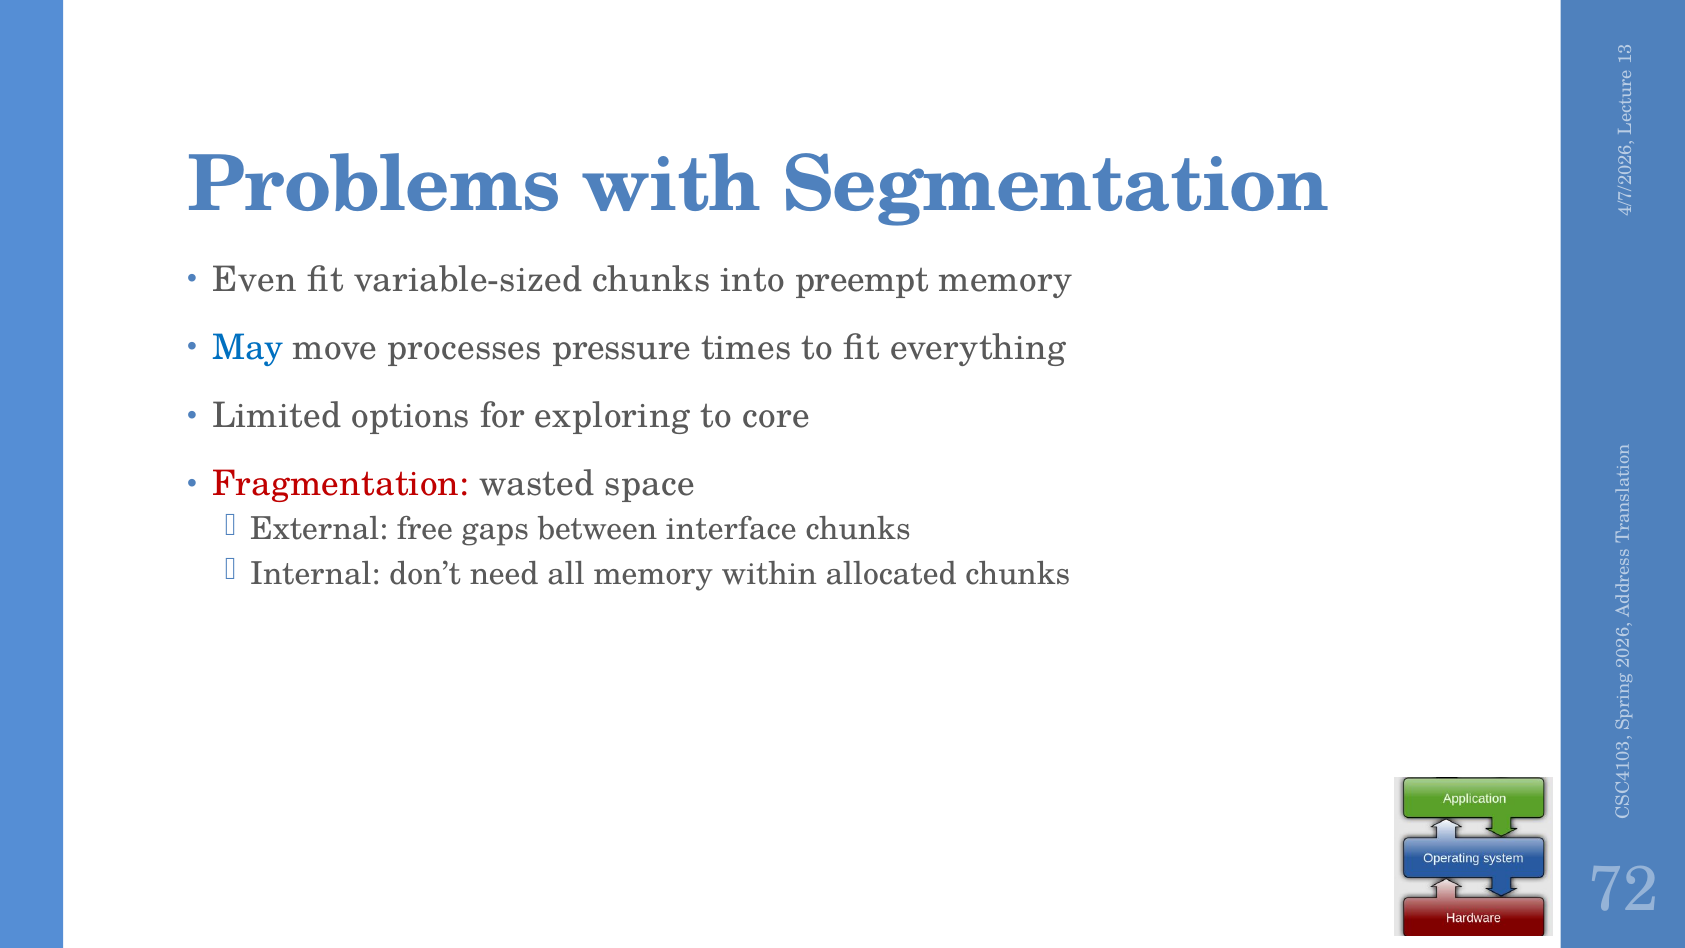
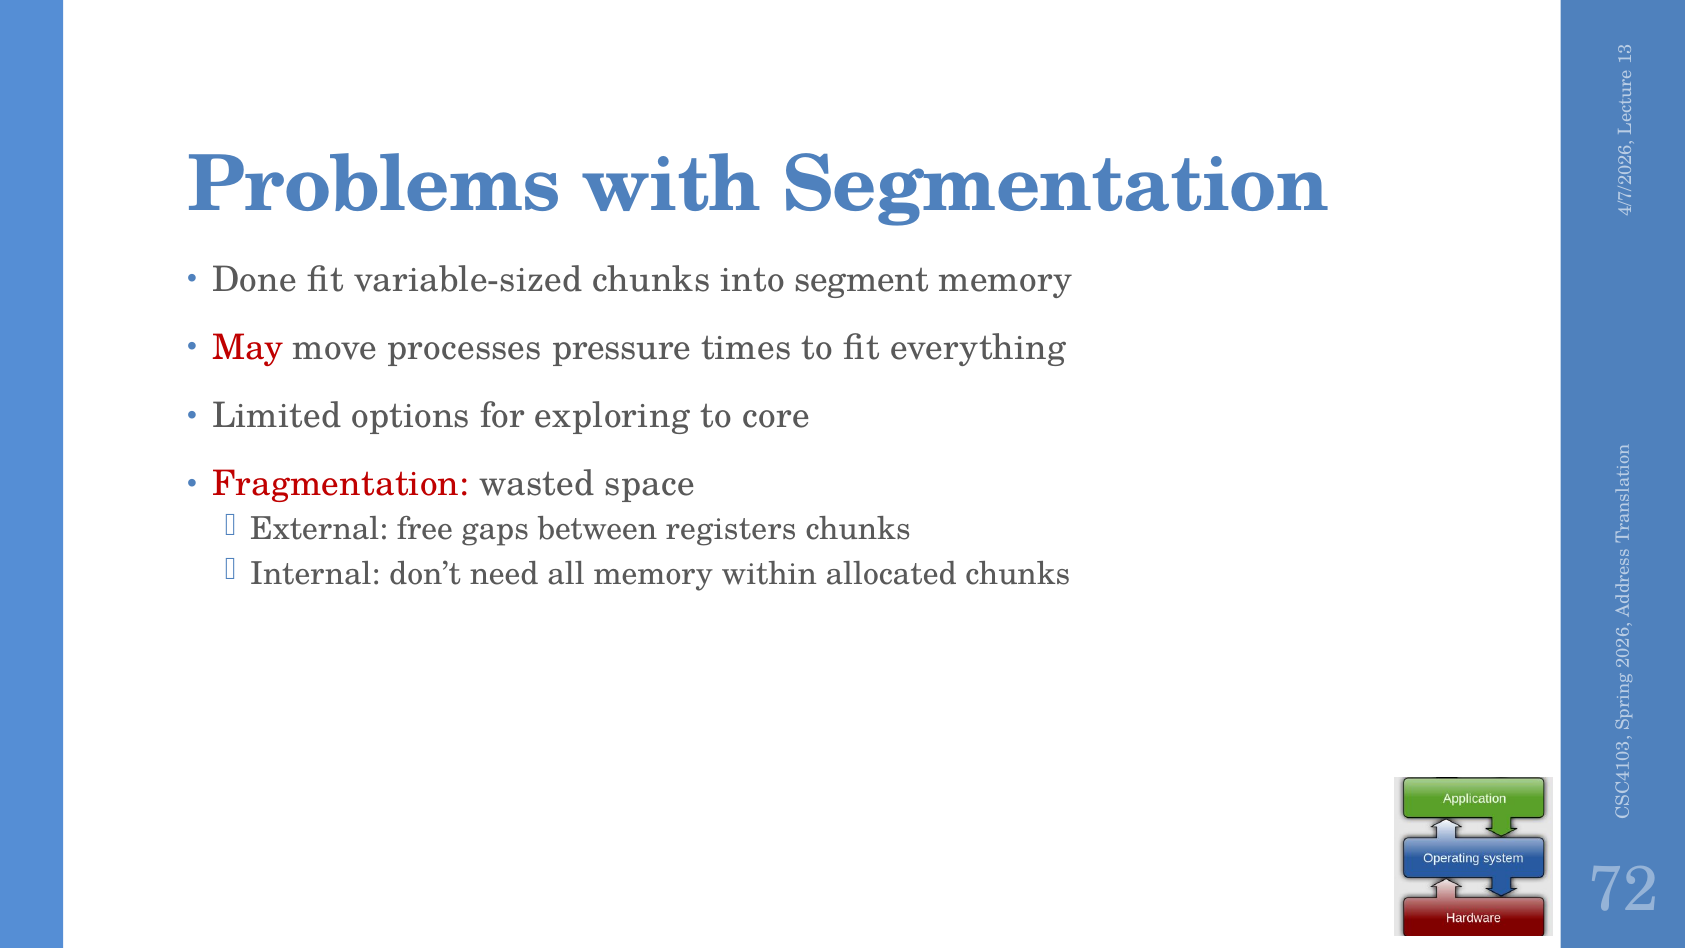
Even: Even -> Done
preempt: preempt -> segment
May colour: blue -> red
interface: interface -> registers
